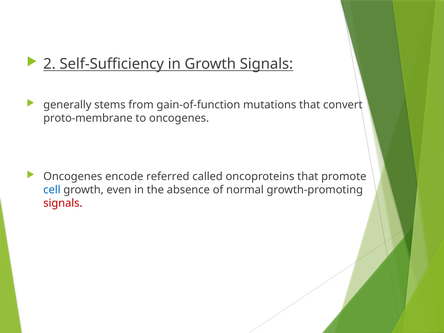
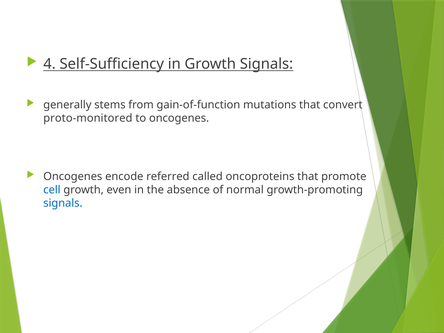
2: 2 -> 4
proto-membrane: proto-membrane -> proto-monitored
signals at (63, 203) colour: red -> blue
